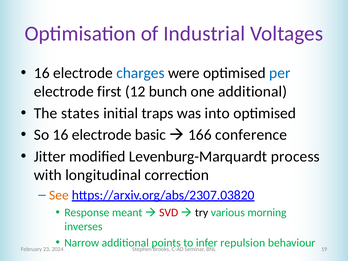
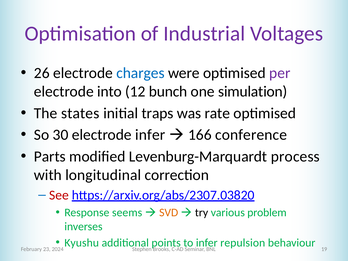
16 at (42, 73): 16 -> 26
per colour: blue -> purple
first: first -> into
one additional: additional -> simulation
into: into -> rate
So 16: 16 -> 30
electrode basic: basic -> infer
Jitter: Jitter -> Parts
See colour: orange -> red
meant: meant -> seems
SVD colour: red -> orange
morning: morning -> problem
Narrow: Narrow -> Kyushu
